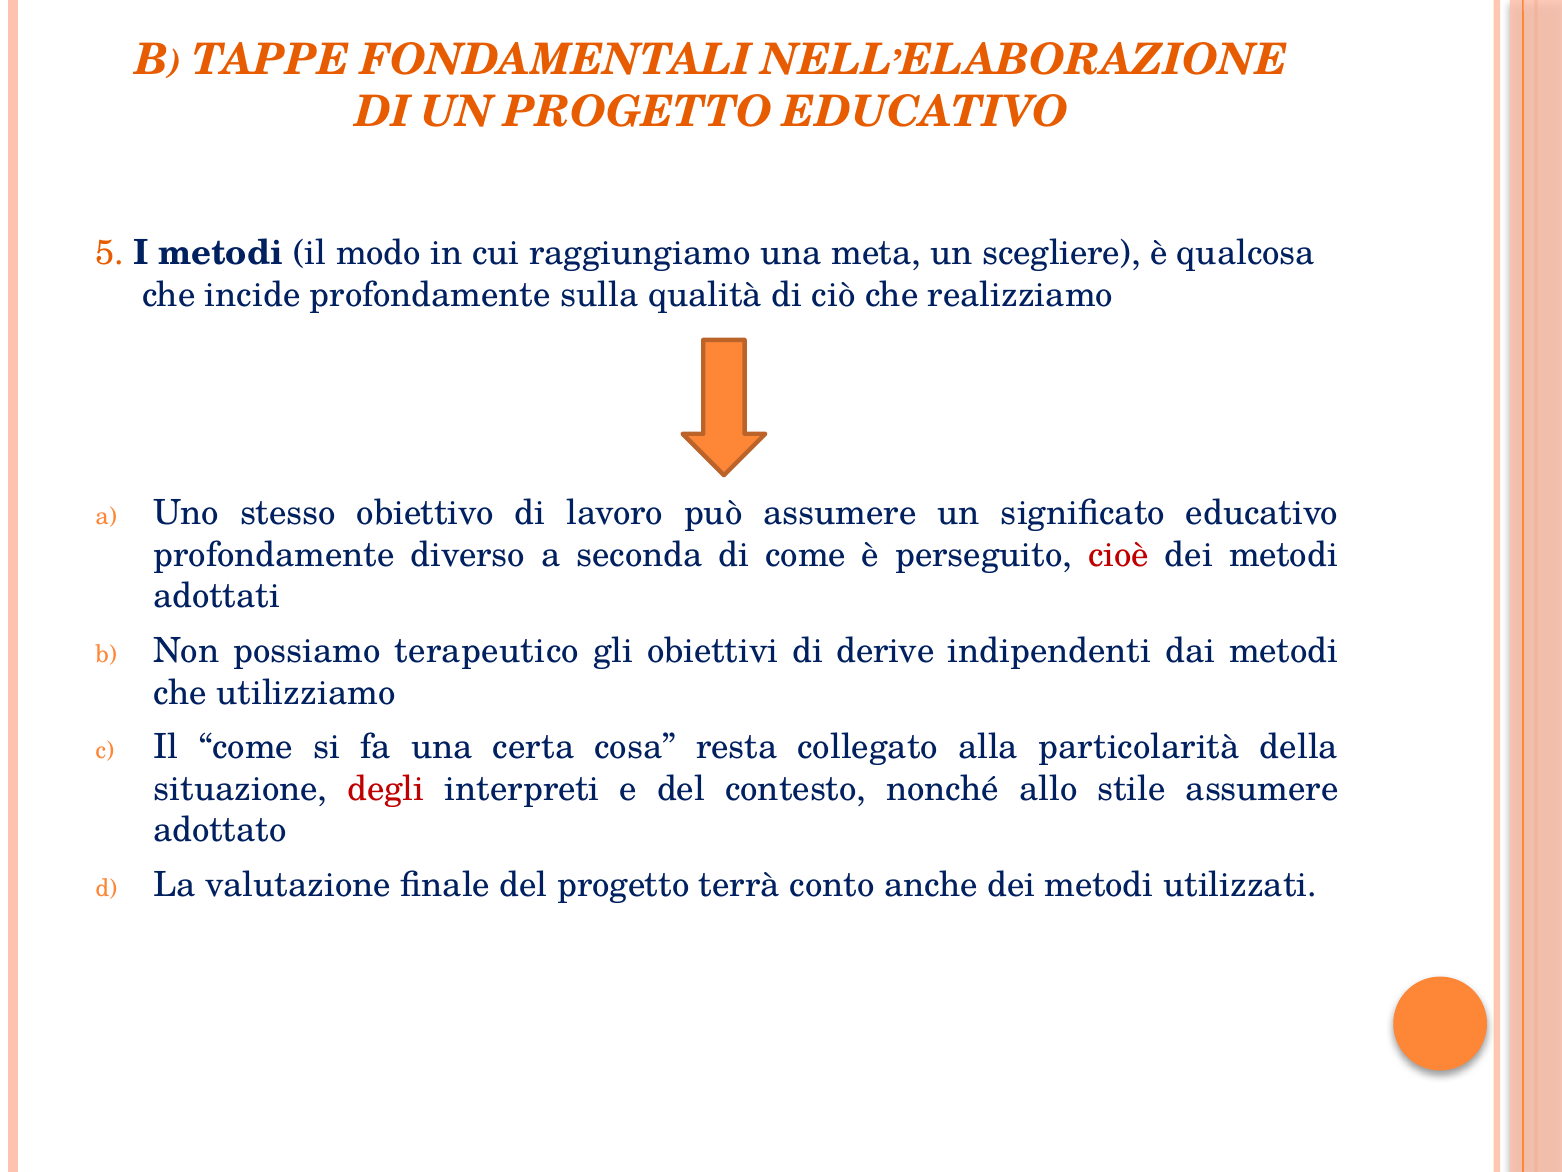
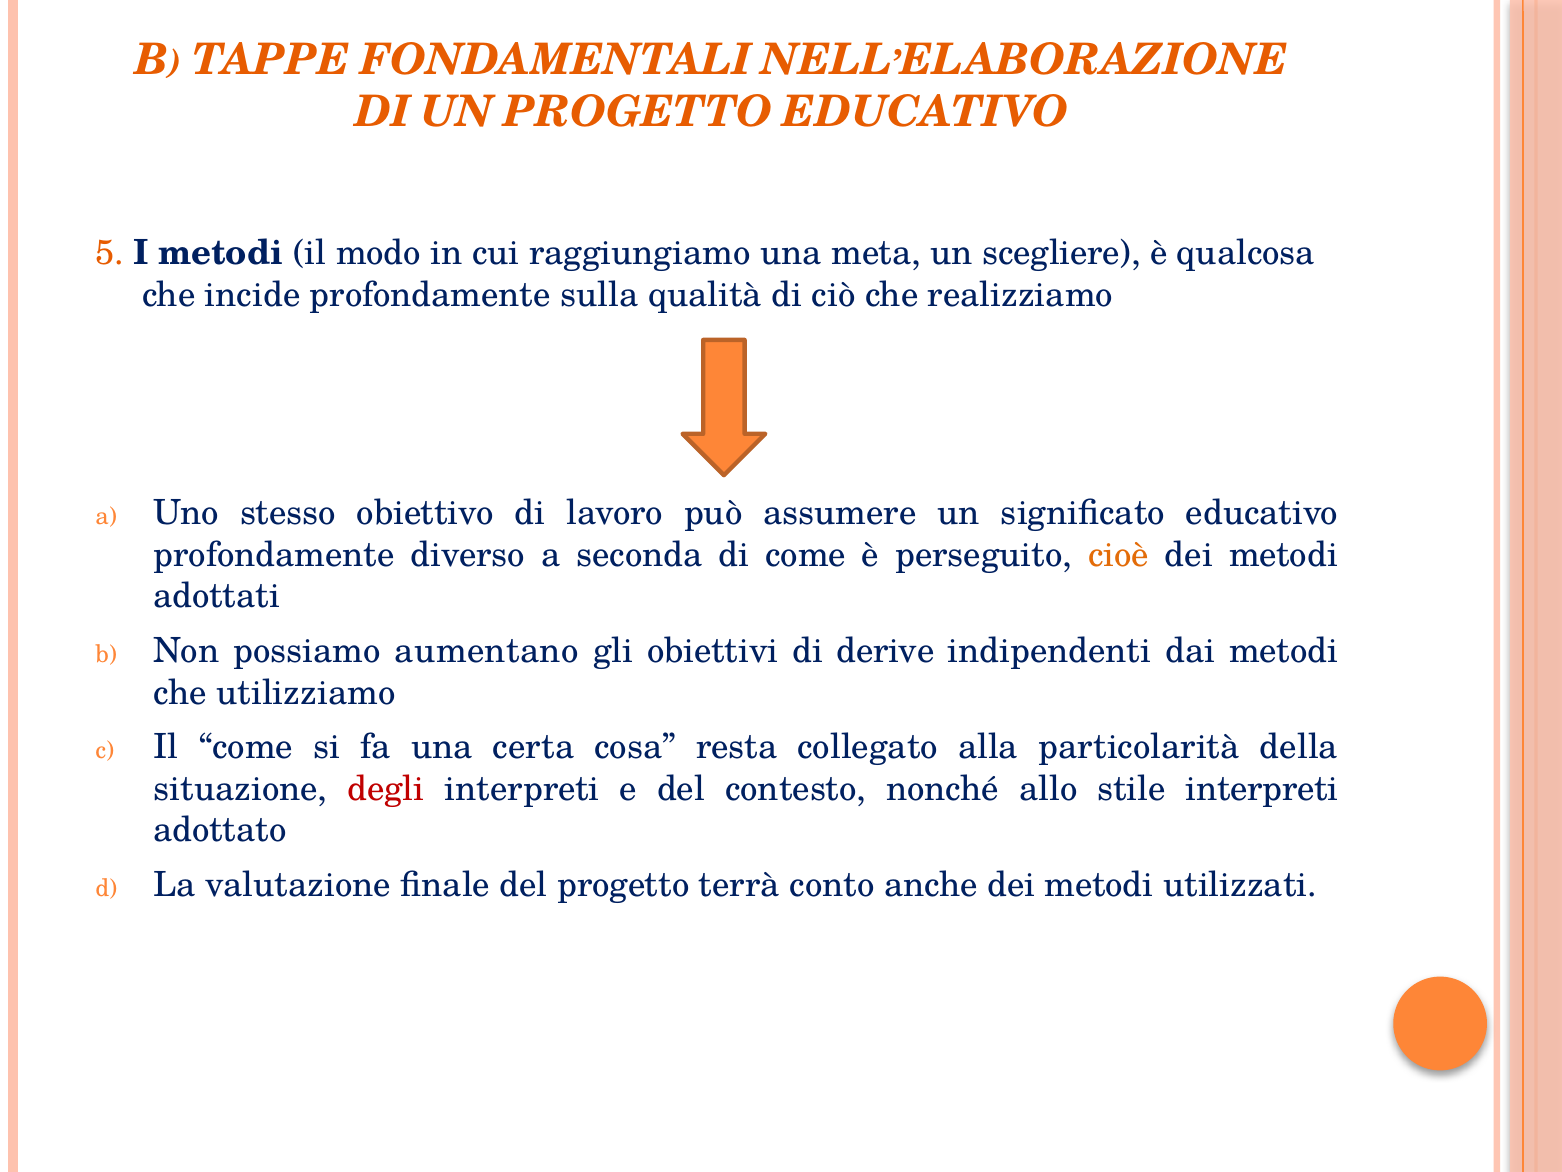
cioè colour: red -> orange
terapeutico: terapeutico -> aumentano
stile assumere: assumere -> interpreti
